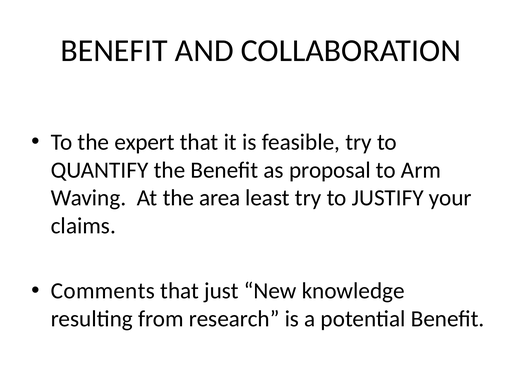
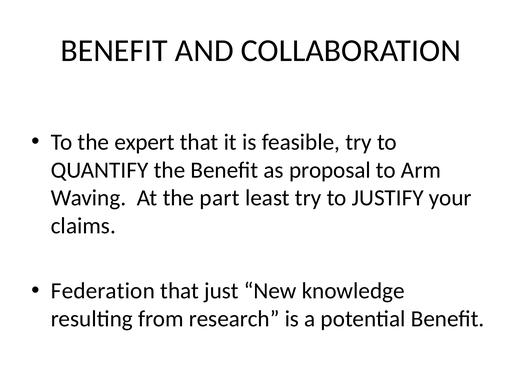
area: area -> part
Comments: Comments -> Federation
